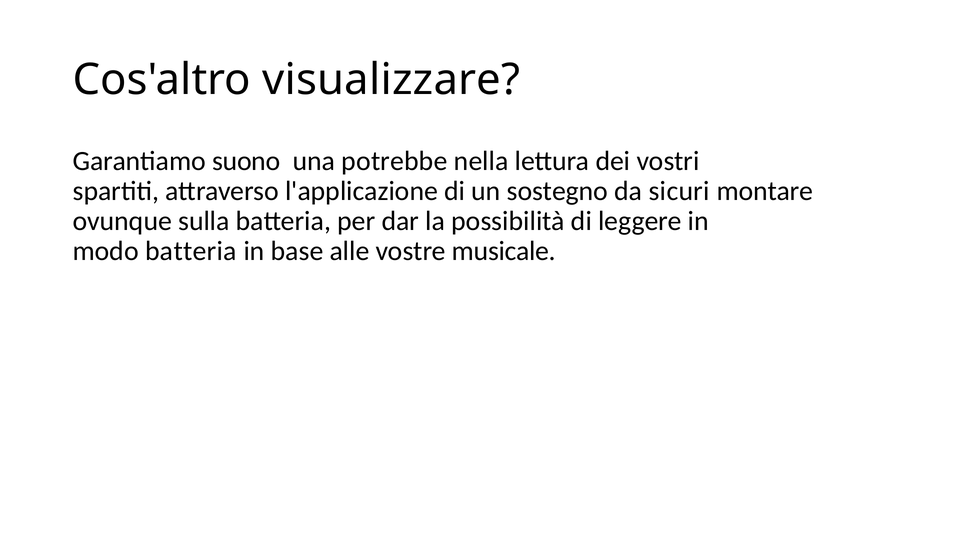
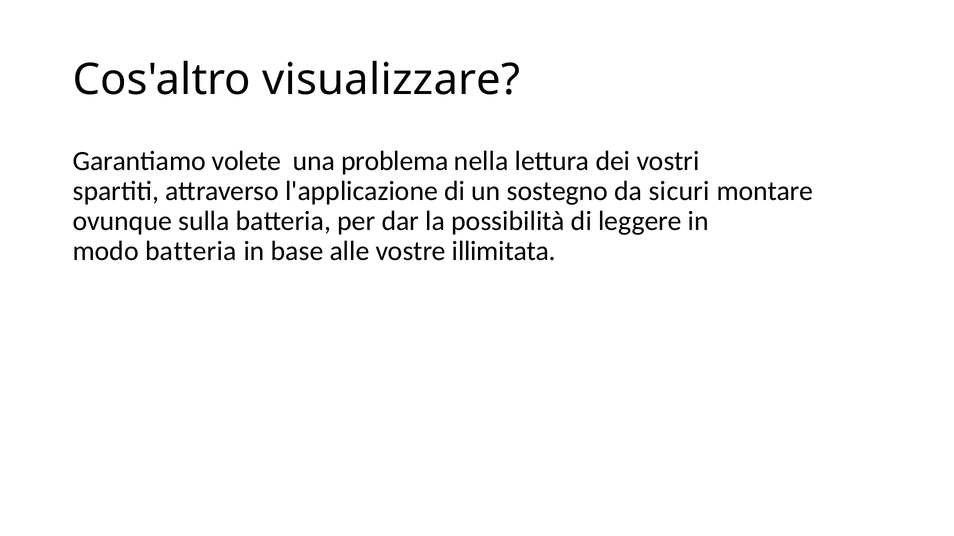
suono: suono -> volete
potrebbe: potrebbe -> problema
musicale: musicale -> illimitata
